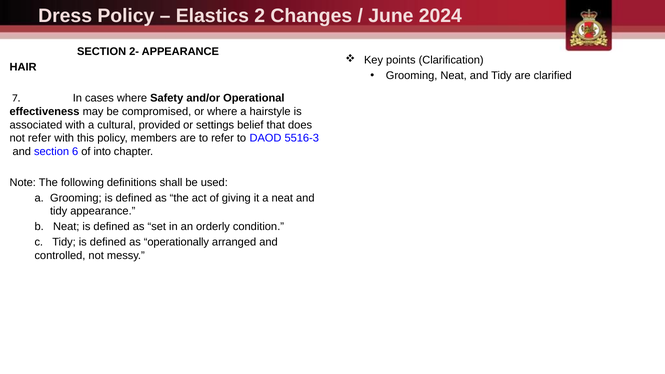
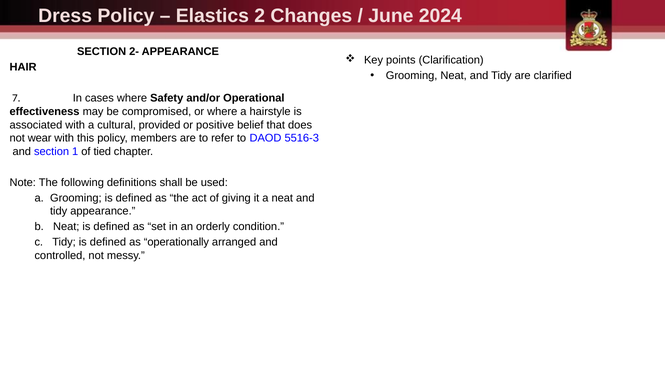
settings: settings -> positive
not refer: refer -> wear
6: 6 -> 1
into: into -> tied
